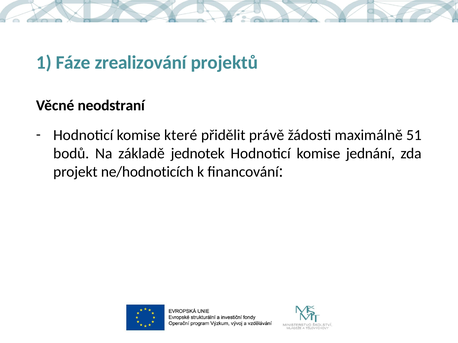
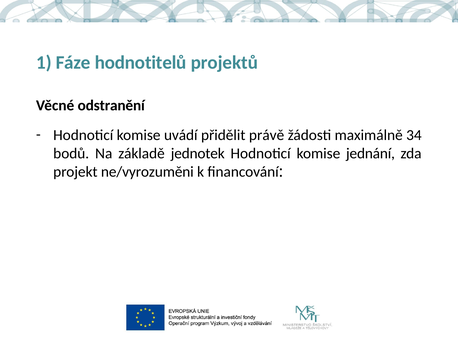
zrealizování: zrealizování -> hodnotitelů
neodstraní: neodstraní -> odstranění
které: které -> uvádí
51: 51 -> 34
ne/hodnoticích: ne/hodnoticích -> ne/vyrozuměni
